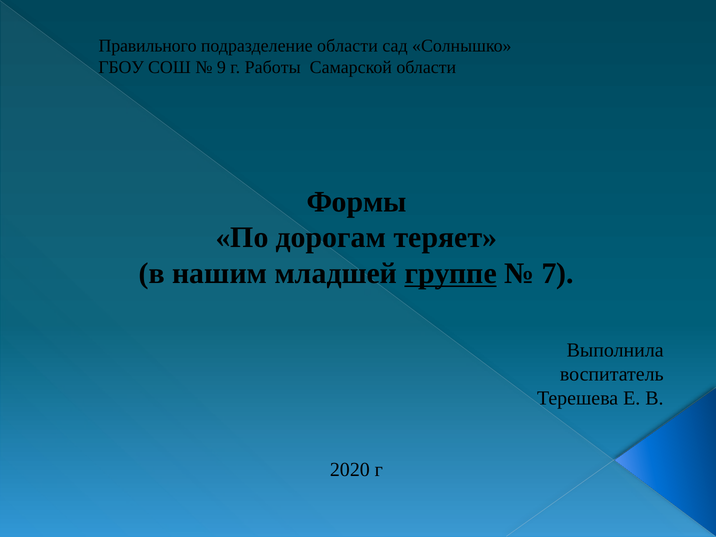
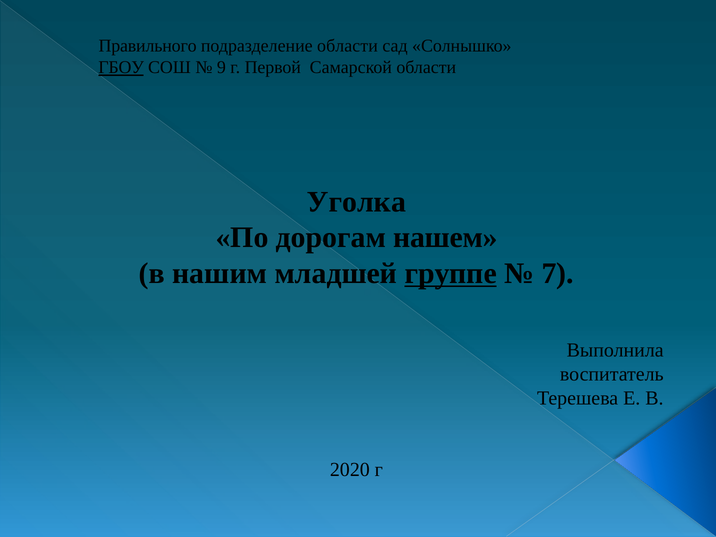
ГБОУ underline: none -> present
Работы: Работы -> Первой
Формы: Формы -> Уголка
теряет: теряет -> нашем
